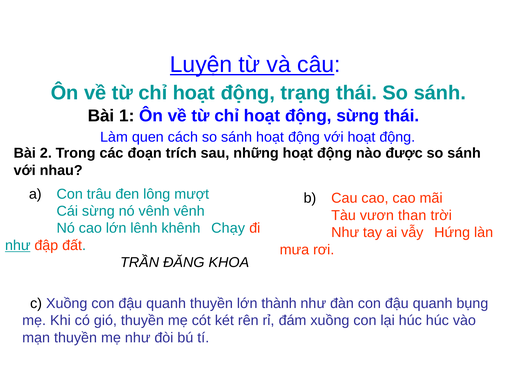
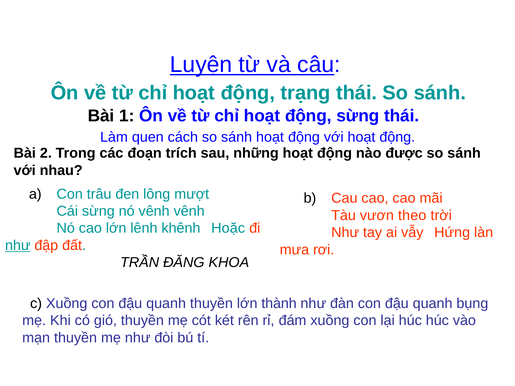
than: than -> theo
Chạy: Chạy -> Hoặc
